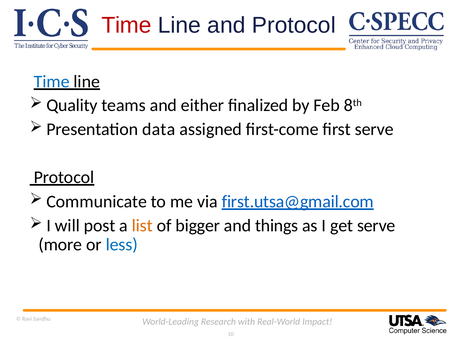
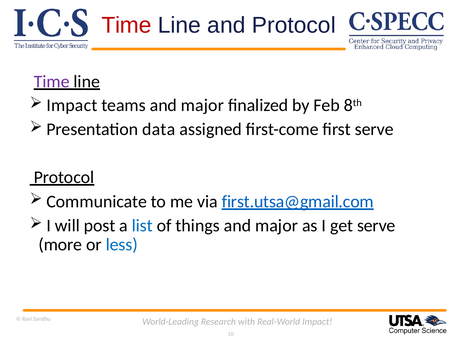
Time at (52, 82) colour: blue -> purple
Quality at (72, 106): Quality -> Impact
teams and either: either -> major
list colour: orange -> blue
bigger: bigger -> things
things at (277, 226): things -> major
